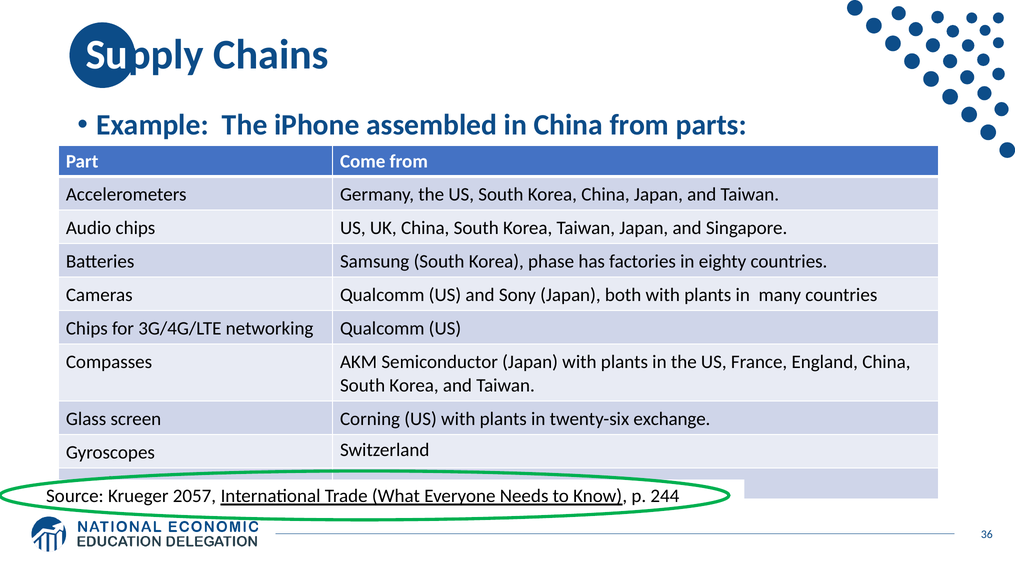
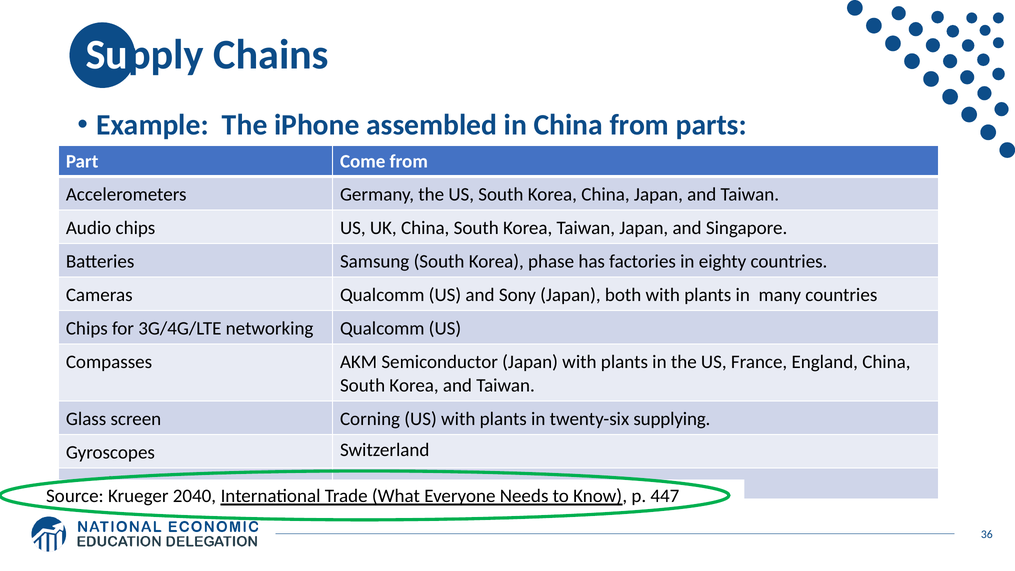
exchange: exchange -> supplying
2057: 2057 -> 2040
244: 244 -> 447
